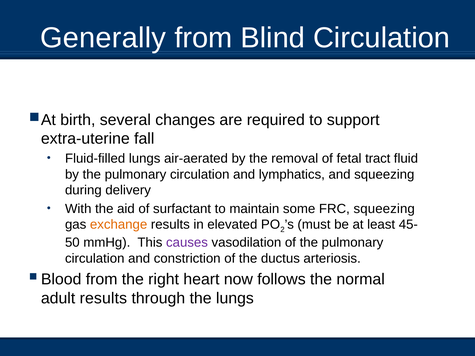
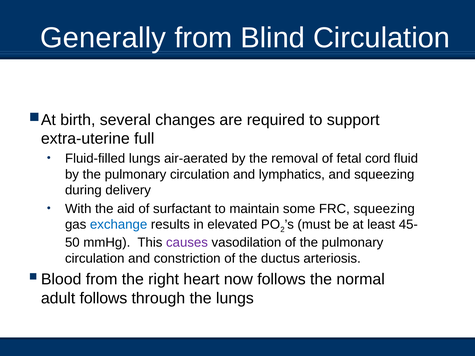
fall: fall -> full
tract: tract -> cord
exchange colour: orange -> blue
adult results: results -> follows
